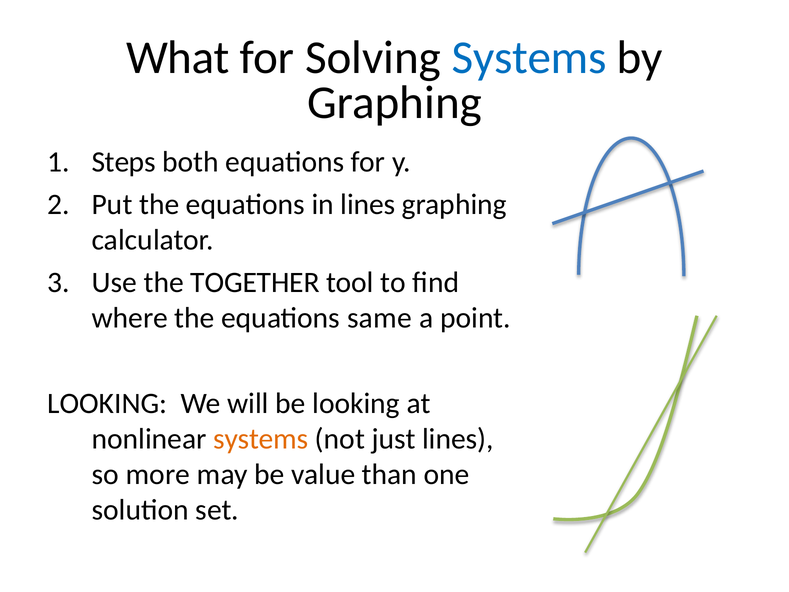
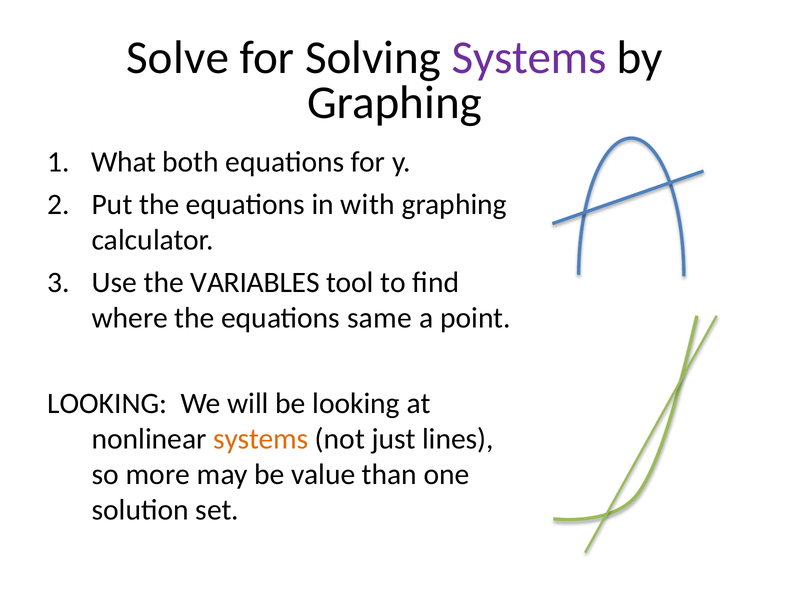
What: What -> Solve
Systems at (529, 57) colour: blue -> purple
Steps: Steps -> What
in lines: lines -> with
TOGETHER: TOGETHER -> VARIABLES
